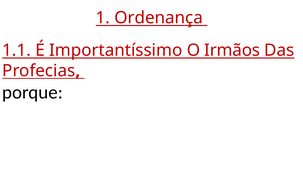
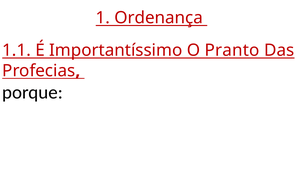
Irmãos: Irmãos -> Pranto
